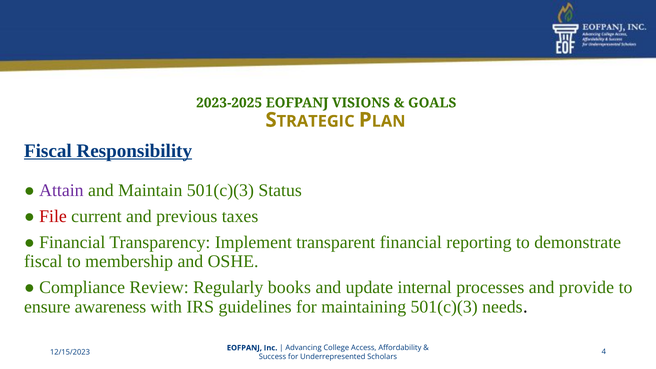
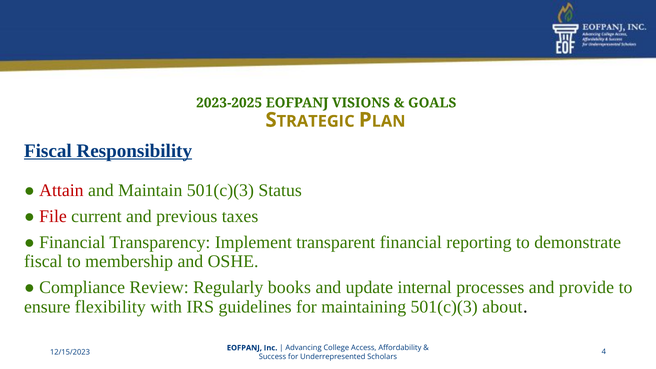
Attain colour: purple -> red
awareness: awareness -> flexibility
needs: needs -> about
